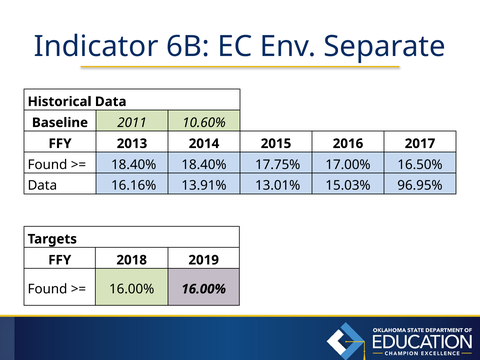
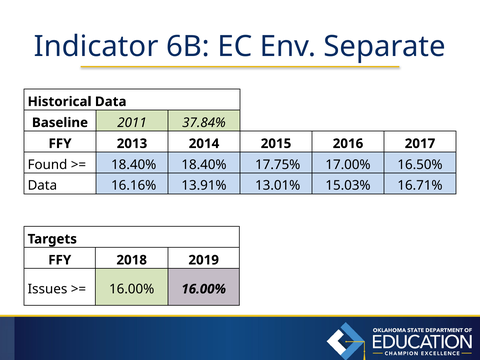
10.60%: 10.60% -> 37.84%
96.95%: 96.95% -> 16.71%
Found at (47, 289): Found -> Issues
